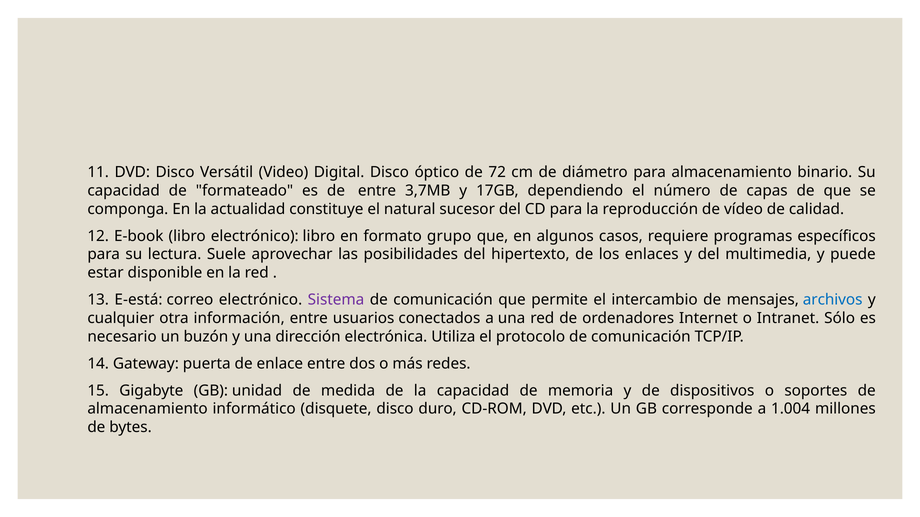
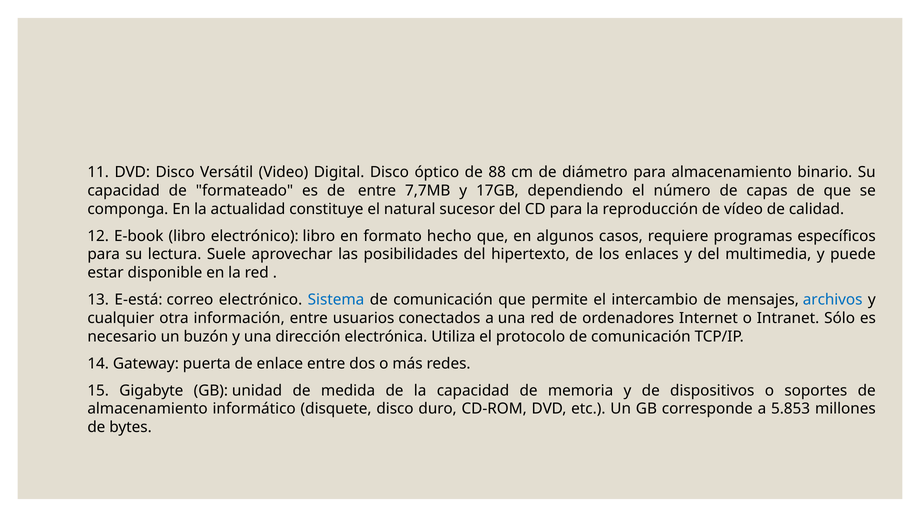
72: 72 -> 88
3,7MB: 3,7MB -> 7,7MB
grupo: grupo -> hecho
Sistema colour: purple -> blue
1.004: 1.004 -> 5.853
